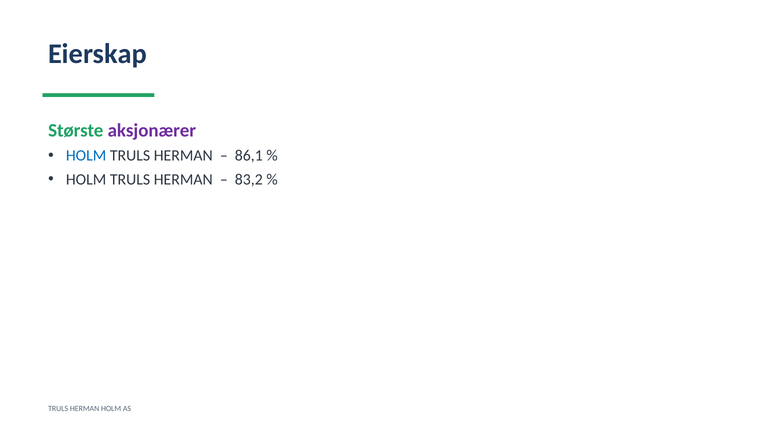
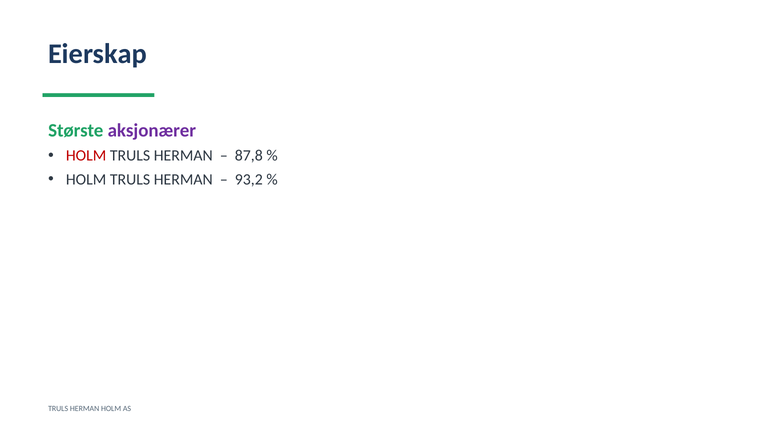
HOLM at (86, 156) colour: blue -> red
86,1: 86,1 -> 87,8
83,2: 83,2 -> 93,2
